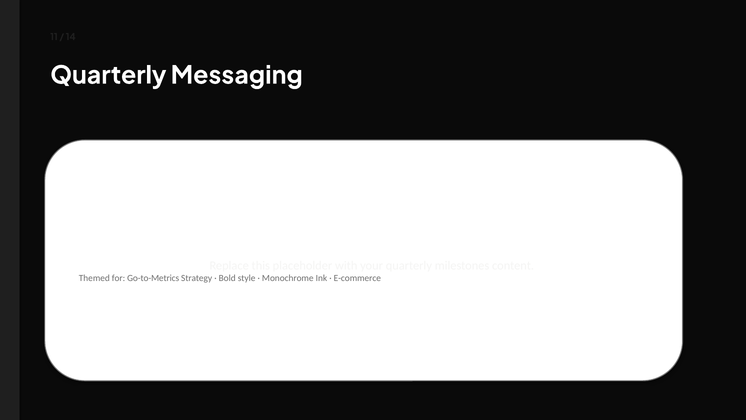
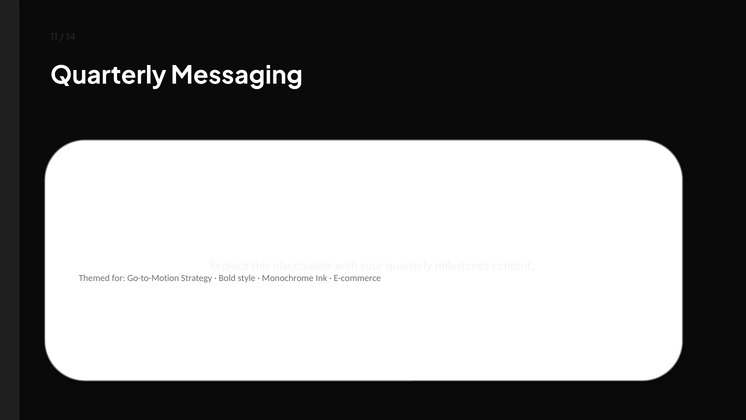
Go-to-Metrics: Go-to-Metrics -> Go-to-Motion
